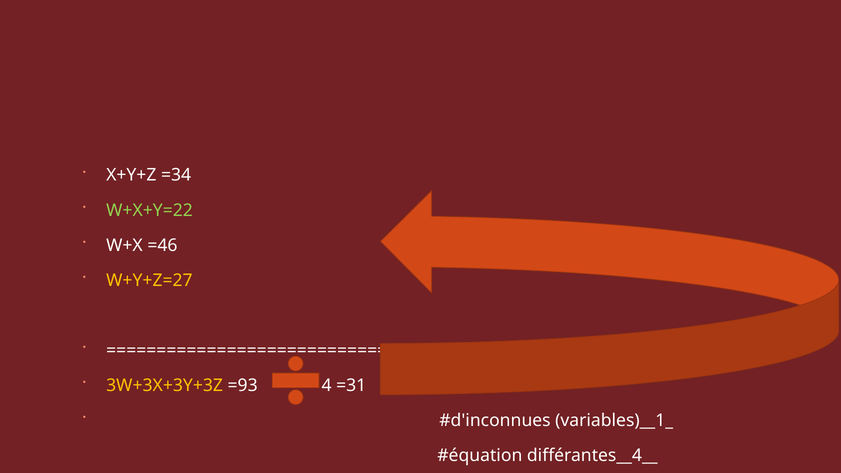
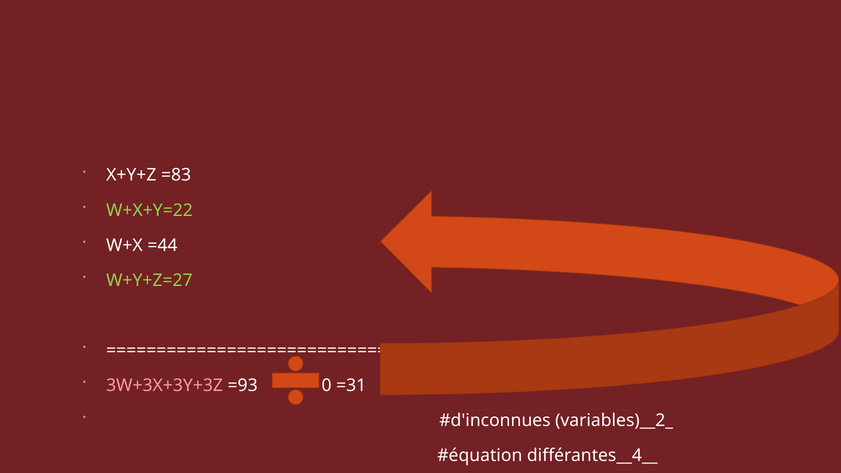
=34: =34 -> =83
=46: =46 -> =44
W+Y+Z=27 colour: yellow -> light green
3W+3X+3Y+3Z colour: yellow -> pink
4: 4 -> 0
variables)__1_: variables)__1_ -> variables)__2_
